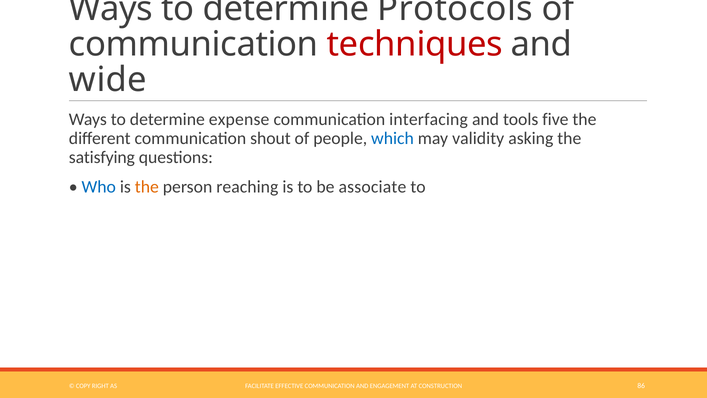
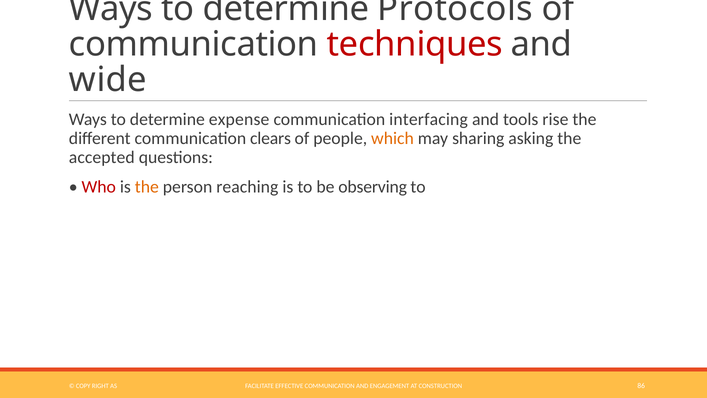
five: five -> rise
shout: shout -> clears
which colour: blue -> orange
validity: validity -> sharing
satisfying: satisfying -> accepted
Who colour: blue -> red
associate: associate -> observing
